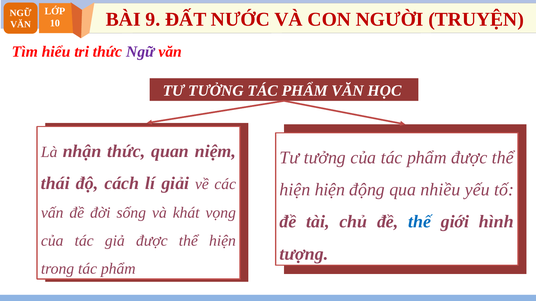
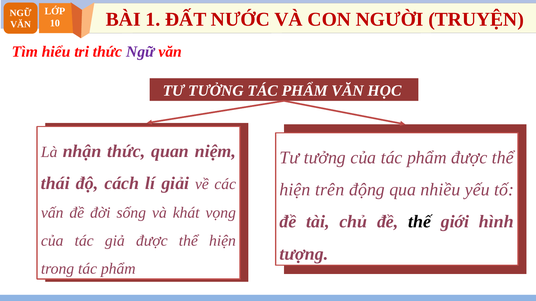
9: 9 -> 1
hiện hiện: hiện -> trên
thế colour: blue -> black
